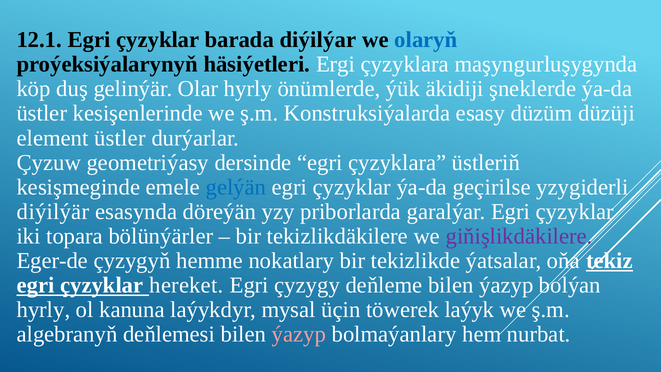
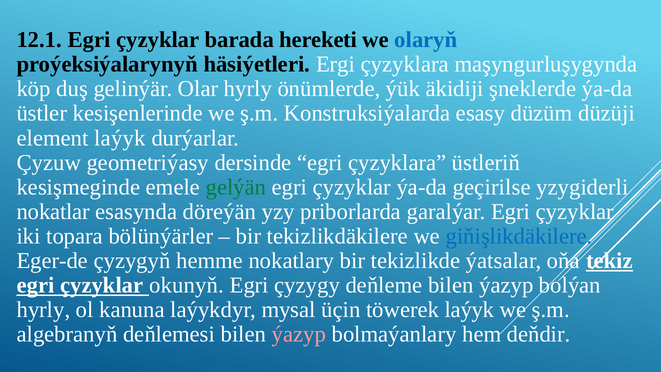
diýilýar: diýilýar -> hereketi
element üstler: üstler -> laýyk
gelýän colour: blue -> green
diýilýär: diýilýär -> nokatlar
giňişlikdäkilere colour: purple -> blue
hereket: hereket -> okunyň
nurbat: nurbat -> deňdir
